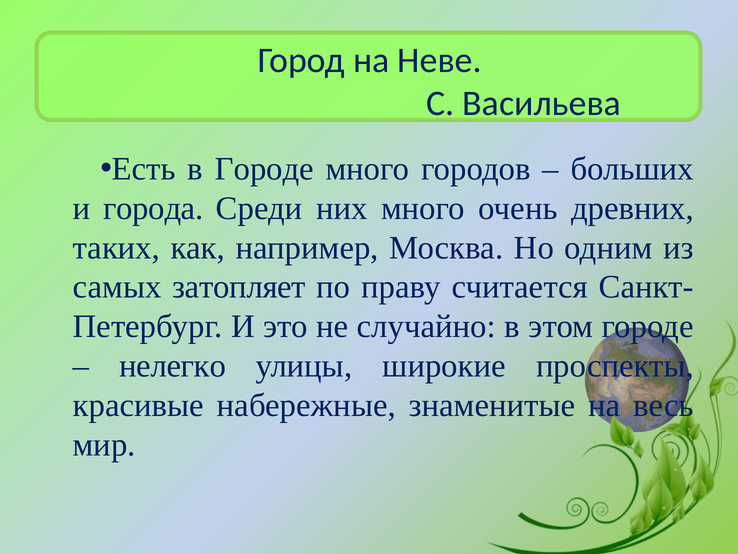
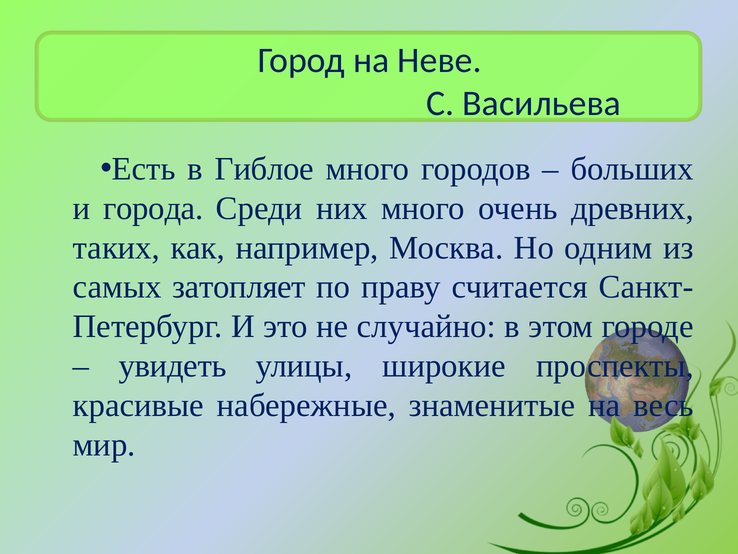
в Городе: Городе -> Гиблое
нелегко: нелегко -> увидеть
